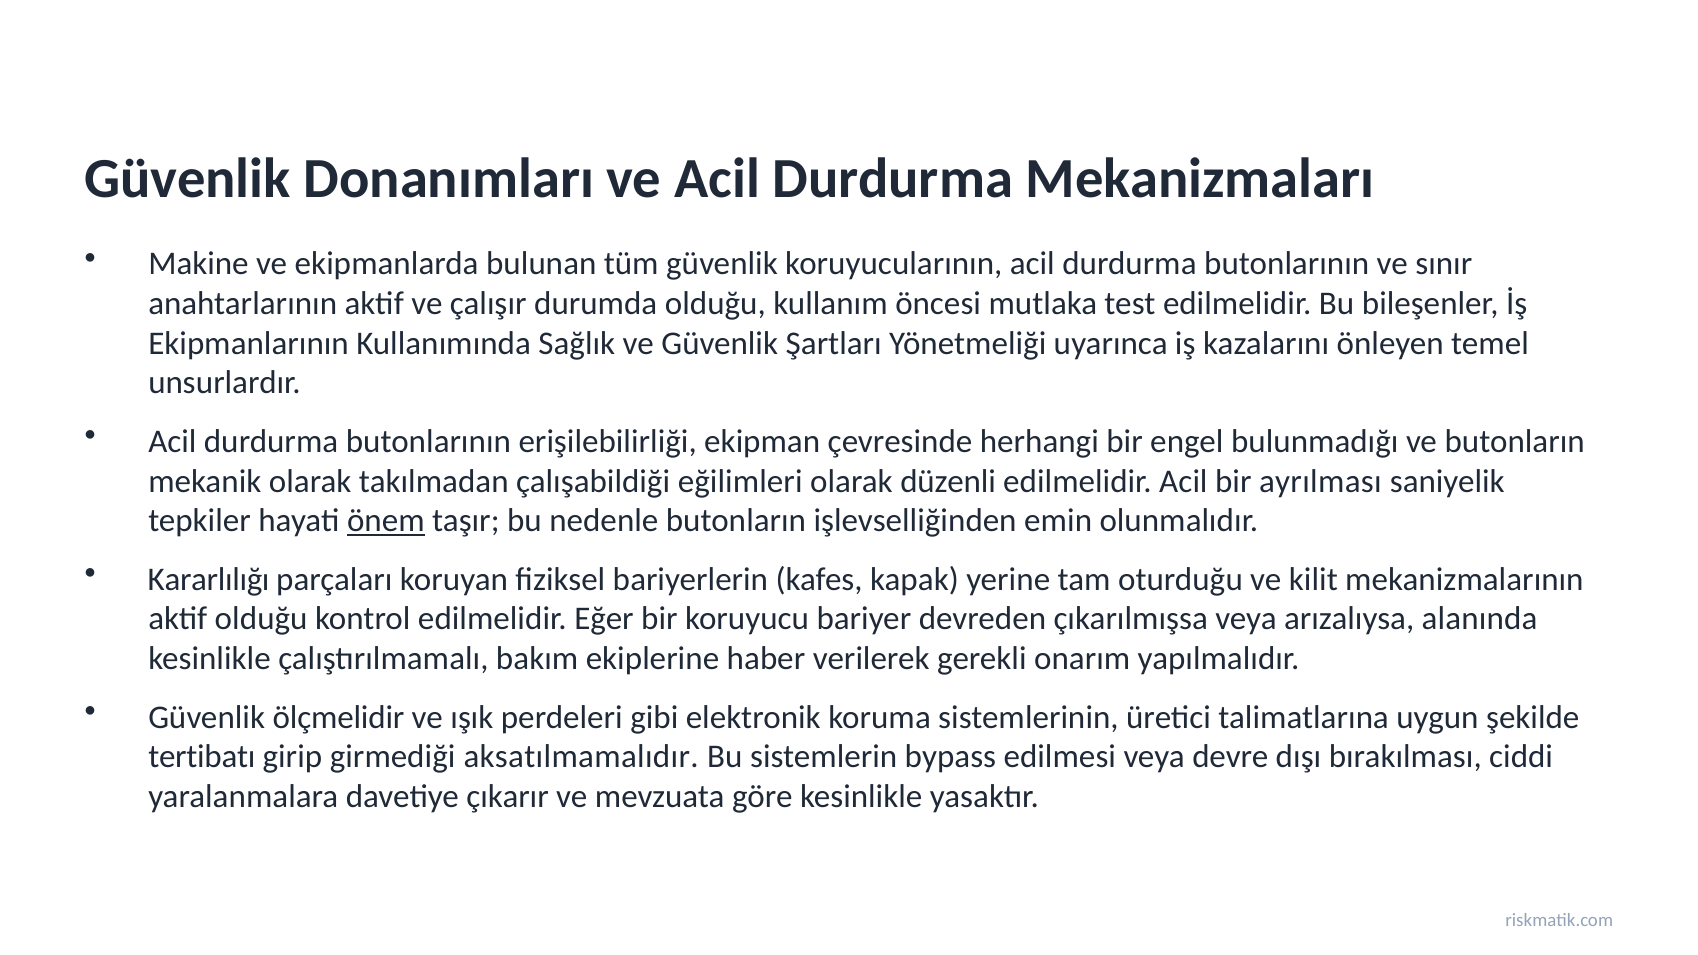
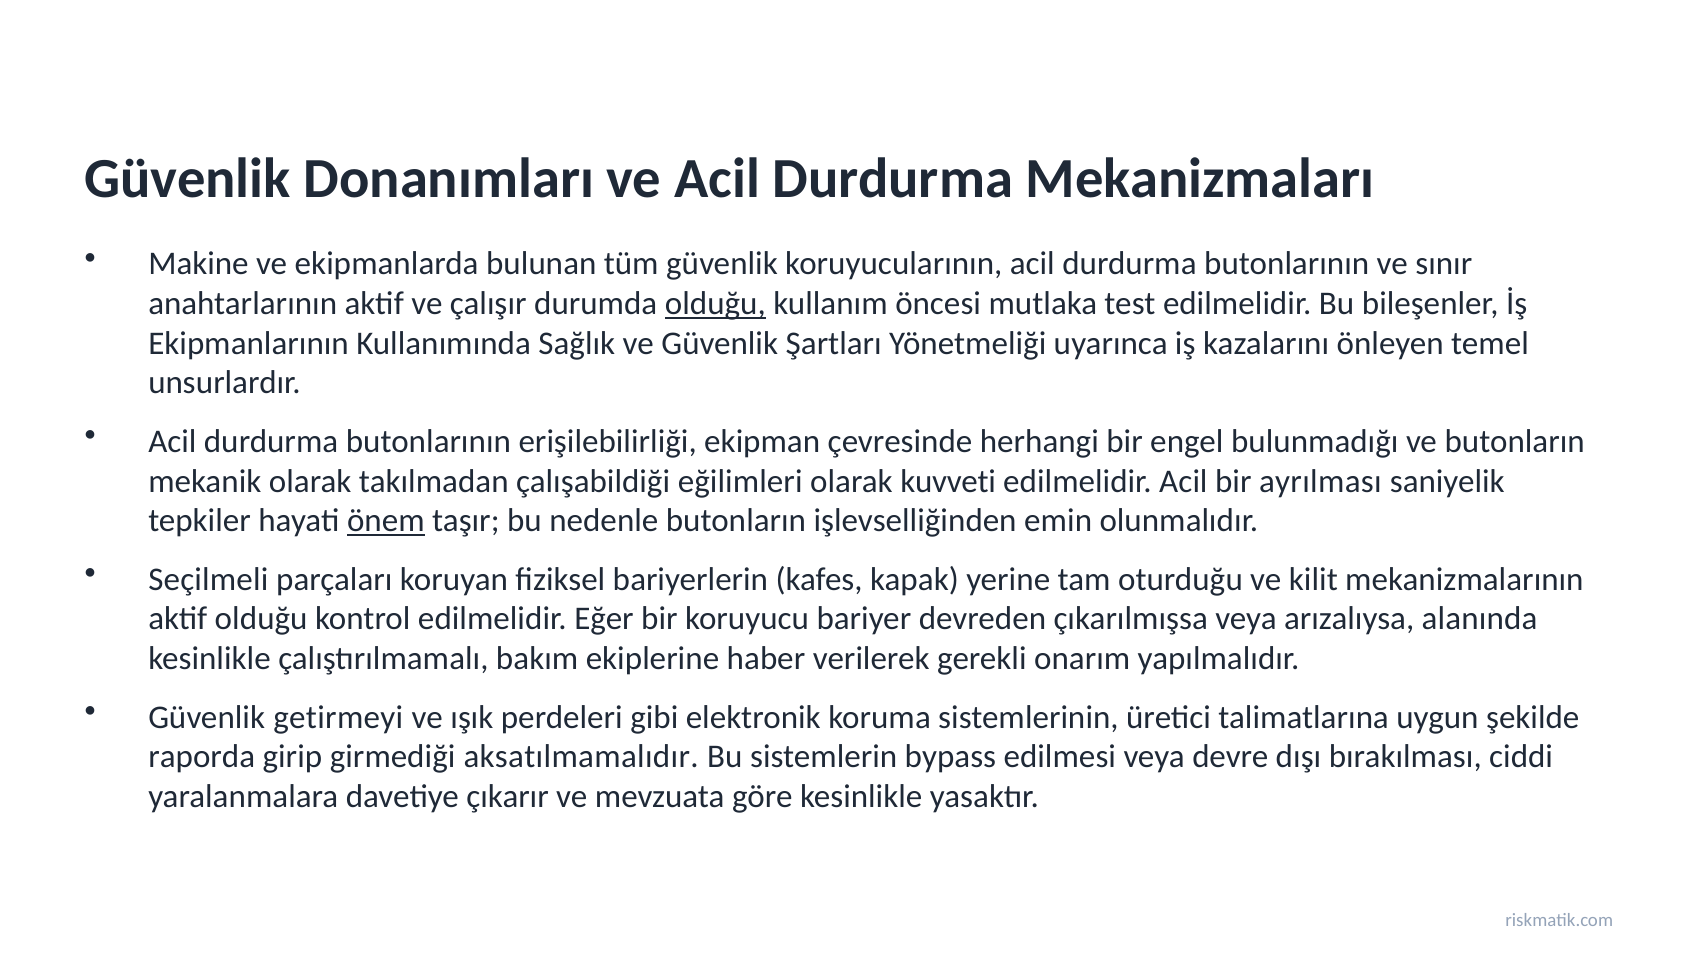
olduğu at (715, 303) underline: none -> present
düzenli: düzenli -> kuvveti
Kararlılığı: Kararlılığı -> Seçilmeli
ölçmelidir: ölçmelidir -> getirmeyi
tertibatı: tertibatı -> raporda
